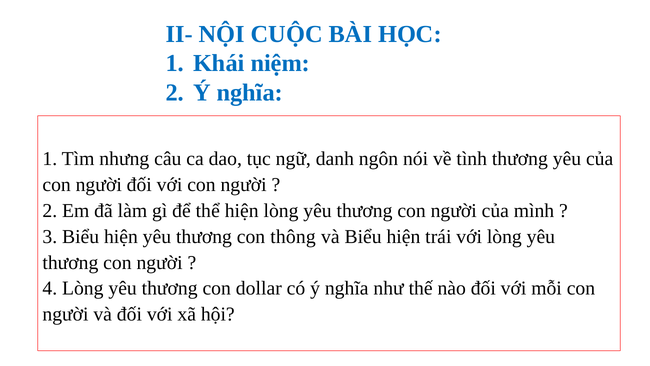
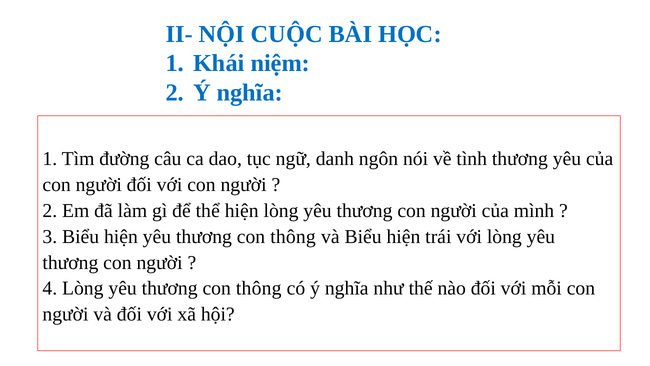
nhưng: nhưng -> đường
dollar at (259, 288): dollar -> thông
